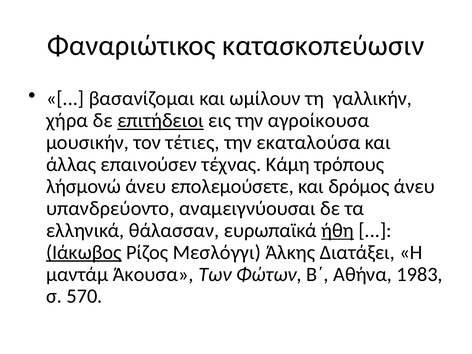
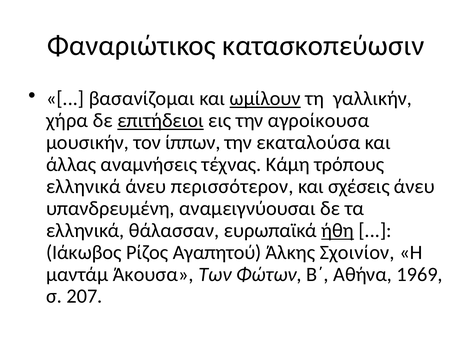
ωμίλουν underline: none -> present
τέτιες: τέτιες -> ίππων
επαινούσεν: επαινούσεν -> αναμνήσεις
λήσμονώ at (84, 186): λήσμονώ -> ελληνικά
επολεμούσετε: επολεμούσετε -> περισσότερον
δρόμος: δρόμος -> σχέσεις
υπανδρεύοντο: υπανδρεύοντο -> υπανδρευμένη
Ιάκωβος underline: present -> none
Μεσλόγγι: Μεσλόγγι -> Αγαπητού
Διατάξει: Διατάξει -> Σχοινίον
1983: 1983 -> 1969
570: 570 -> 207
